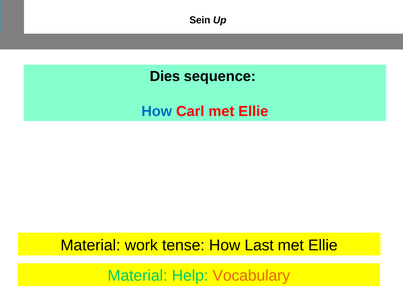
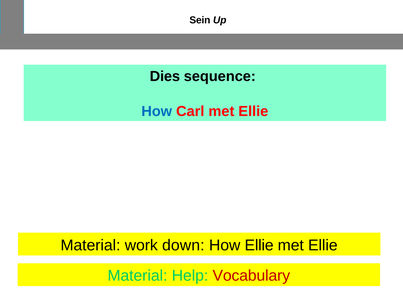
tense: tense -> down
How Last: Last -> Ellie
Vocabulary colour: orange -> red
